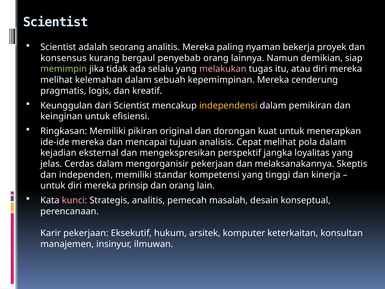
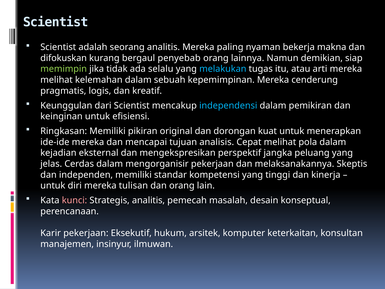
proyek: proyek -> makna
konsensus: konsensus -> difokuskan
melakukan colour: pink -> light blue
atau diri: diri -> arti
independensi colour: yellow -> light blue
loyalitas: loyalitas -> peluang
prinsip: prinsip -> tulisan
